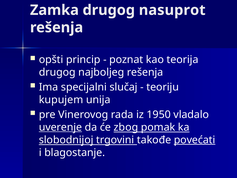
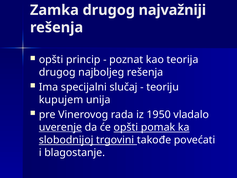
nasuprot: nasuprot -> najvažniji
će zbog: zbog -> opšti
povećati underline: present -> none
